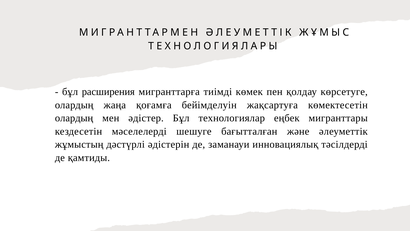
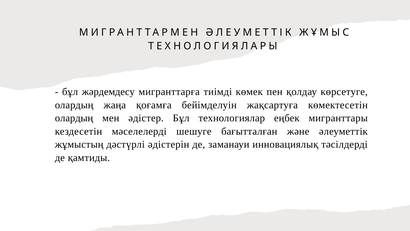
расширения: расширения -> жәрдемдесу
